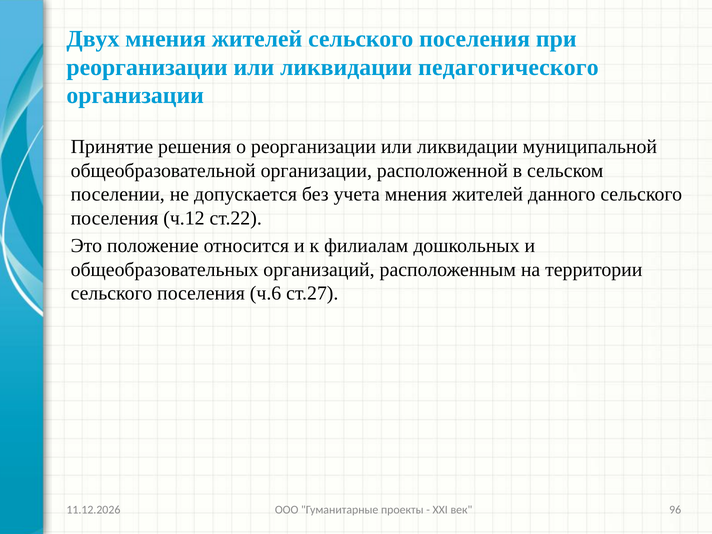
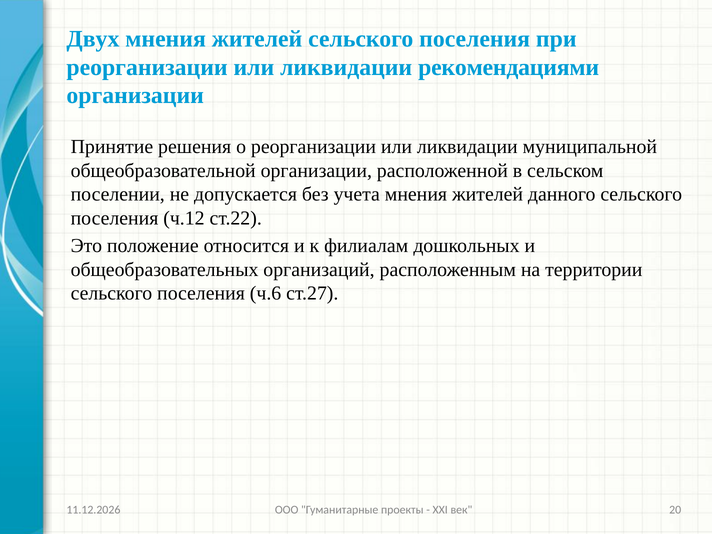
педагогического: педагогического -> рекомендациями
96: 96 -> 20
